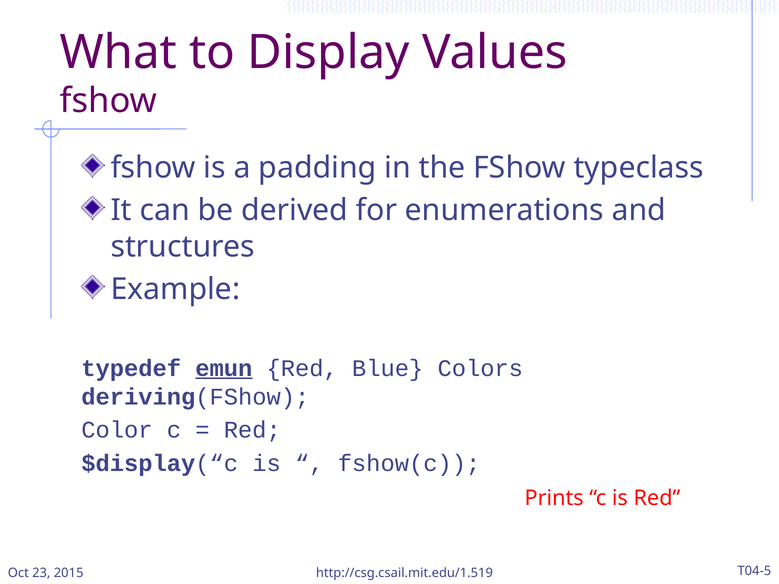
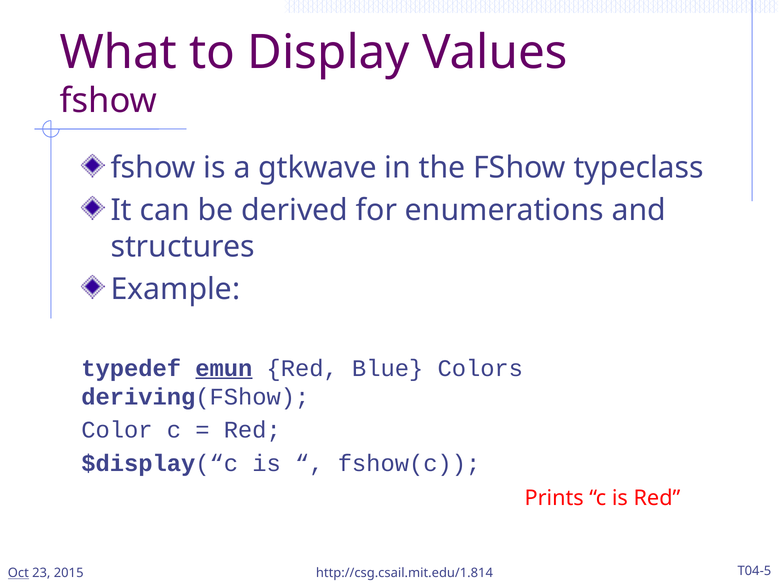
padding: padding -> gtkwave
Oct underline: none -> present
http://csg.csail.mit.edu/1.519: http://csg.csail.mit.edu/1.519 -> http://csg.csail.mit.edu/1.814
